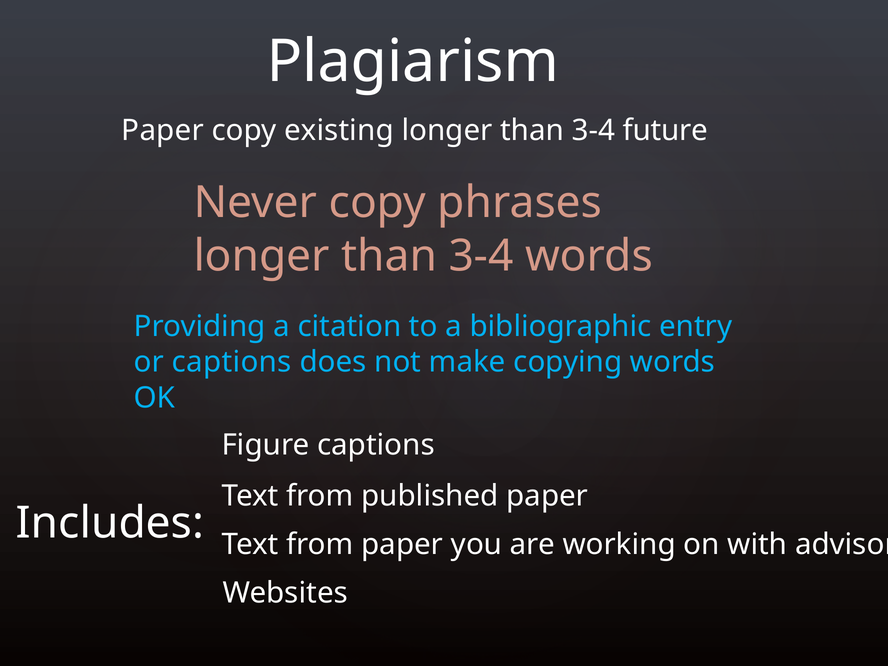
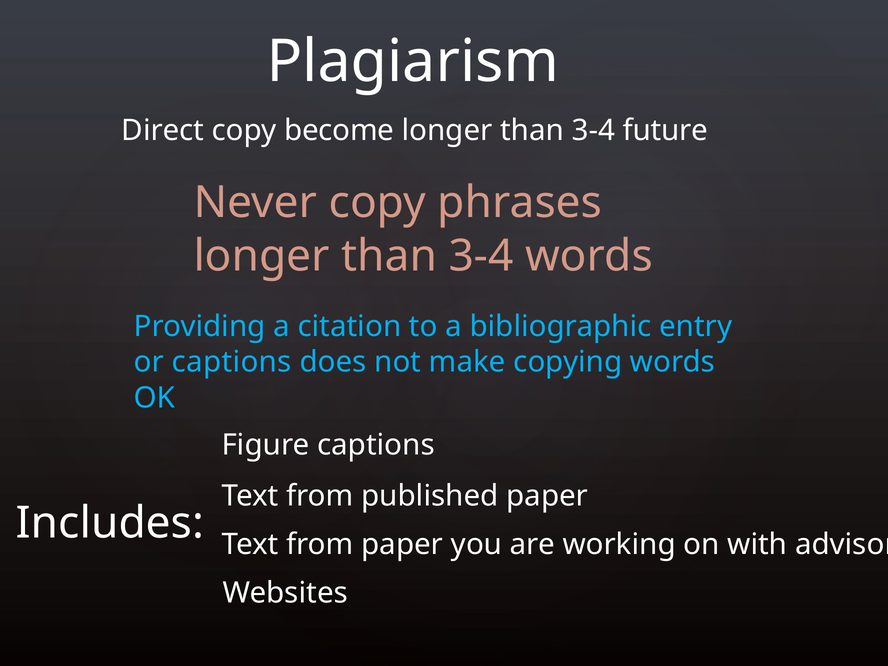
Paper at (163, 130): Paper -> Direct
existing: existing -> become
